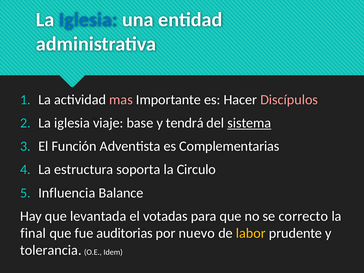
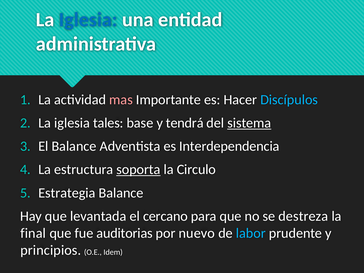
Discípulos colour: pink -> light blue
viaje: viaje -> tales
El Función: Función -> Balance
Complementarias: Complementarias -> Interdependencia
soporta underline: none -> present
Influencia: Influencia -> Estrategia
votadas: votadas -> cercano
correcto: correcto -> destreza
labor colour: yellow -> light blue
tolerancia: tolerancia -> principios
